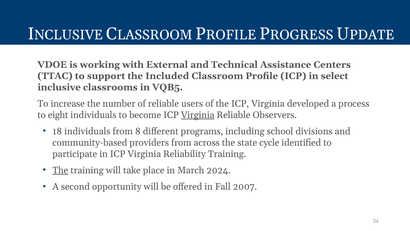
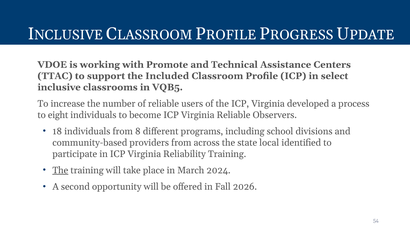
External: External -> Promote
Virginia at (198, 115) underline: present -> none
cycle: cycle -> local
2007: 2007 -> 2026
